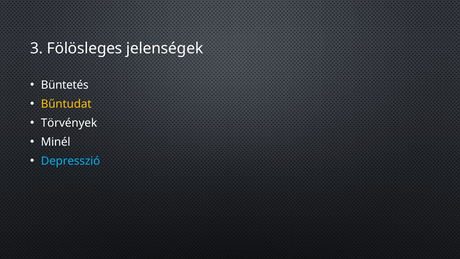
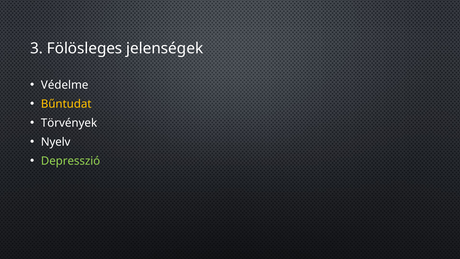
Büntetés: Büntetés -> Védelme
Minél: Minél -> Nyelv
Depresszió colour: light blue -> light green
